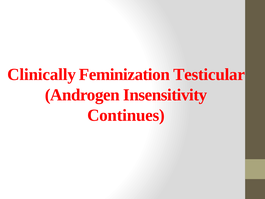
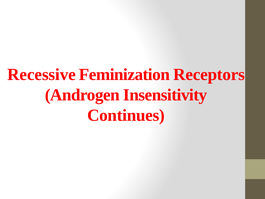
Clinically: Clinically -> Recessive
Testicular: Testicular -> Receptors
